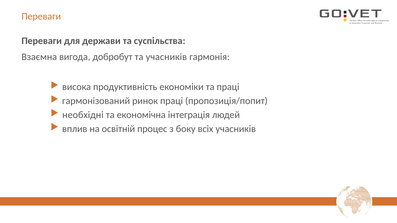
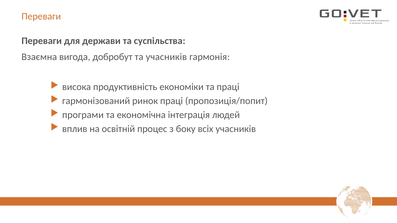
необхідні: необхідні -> програми
